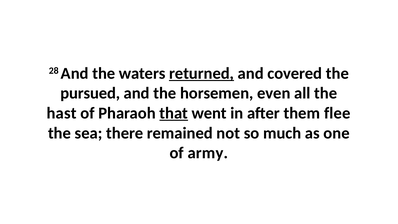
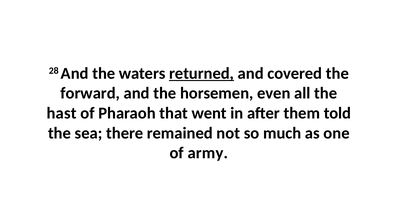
pursued: pursued -> forward
that underline: present -> none
flee: flee -> told
